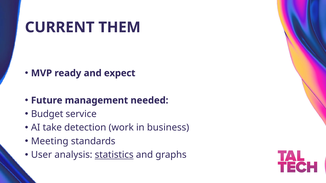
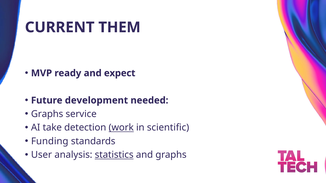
management: management -> development
Budget at (47, 114): Budget -> Graphs
work underline: none -> present
business: business -> scientific
Meeting: Meeting -> Funding
